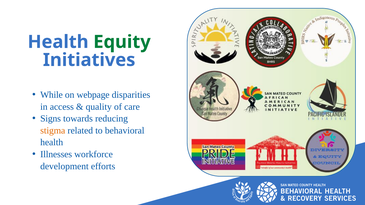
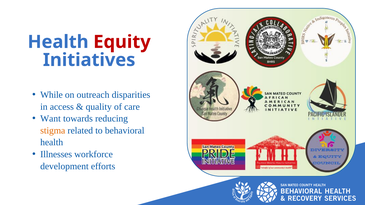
Equity colour: green -> red
webpage: webpage -> outreach
Signs: Signs -> Want
